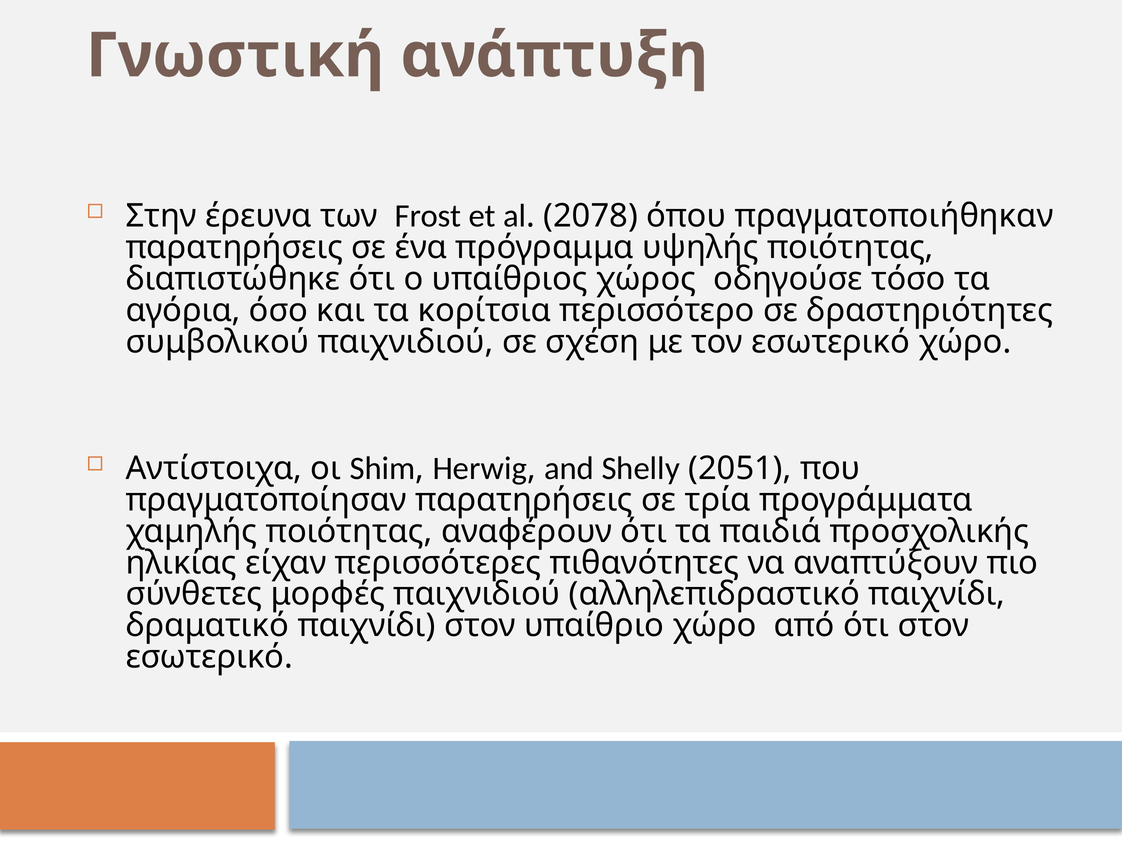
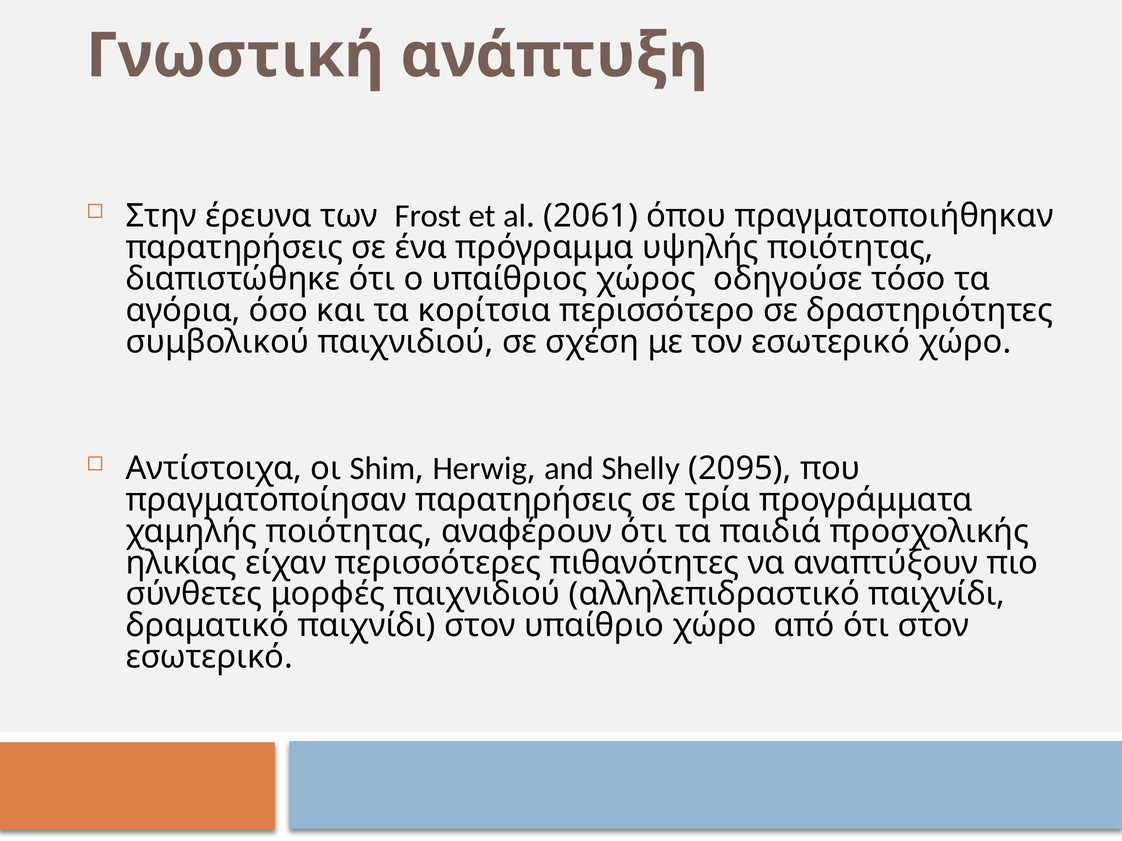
2078: 2078 -> 2061
2051: 2051 -> 2095
